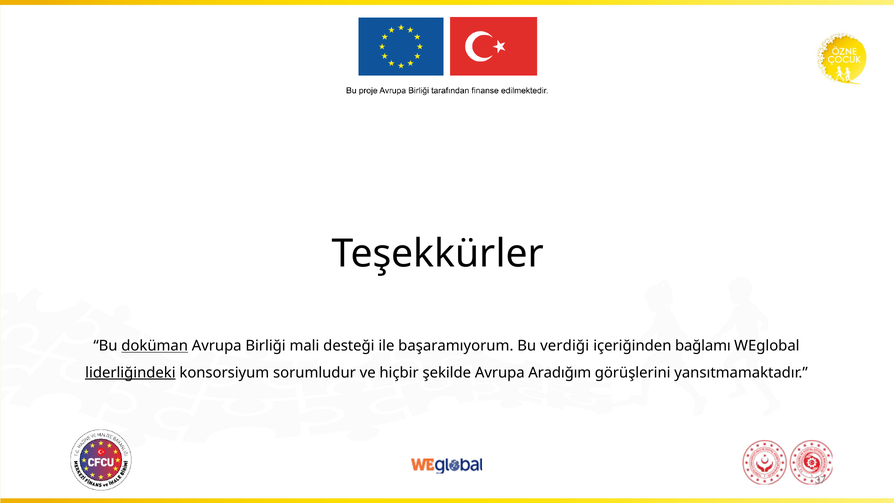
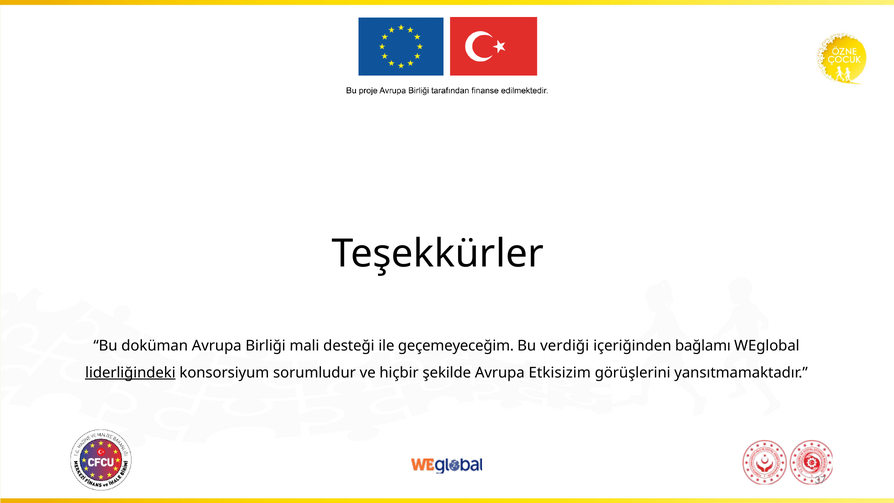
doküman underline: present -> none
başaramıyorum: başaramıyorum -> geçemeyeceğim
Aradığım: Aradığım -> Etkisizim
